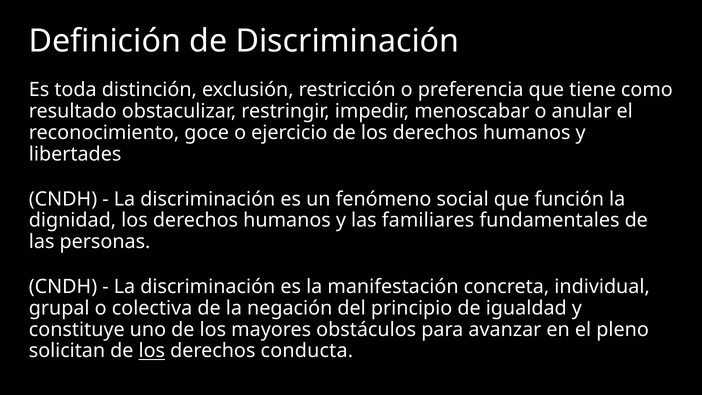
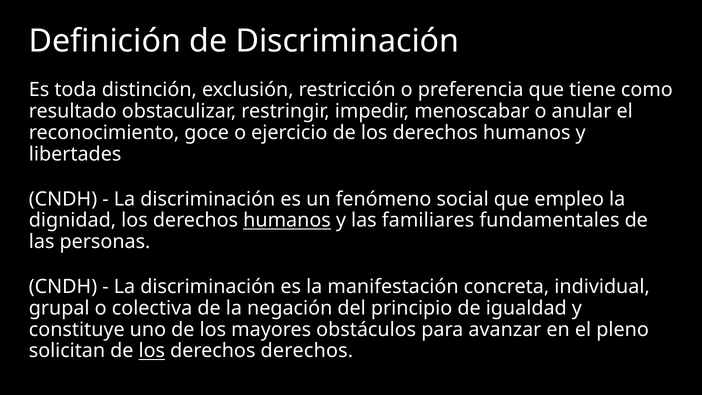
función: función -> empleo
humanos at (287, 220) underline: none -> present
derechos conducta: conducta -> derechos
